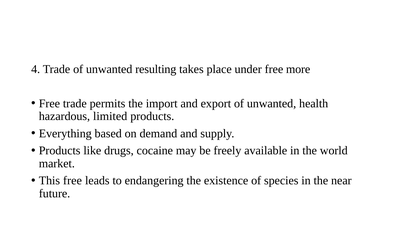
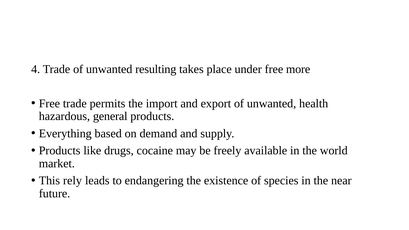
limited: limited -> general
This free: free -> rely
